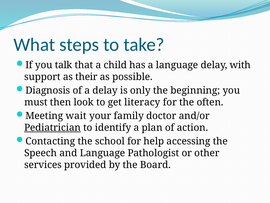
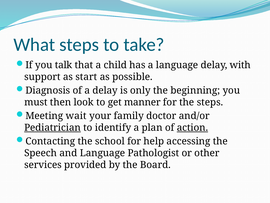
their: their -> start
literacy: literacy -> manner
the often: often -> steps
action underline: none -> present
